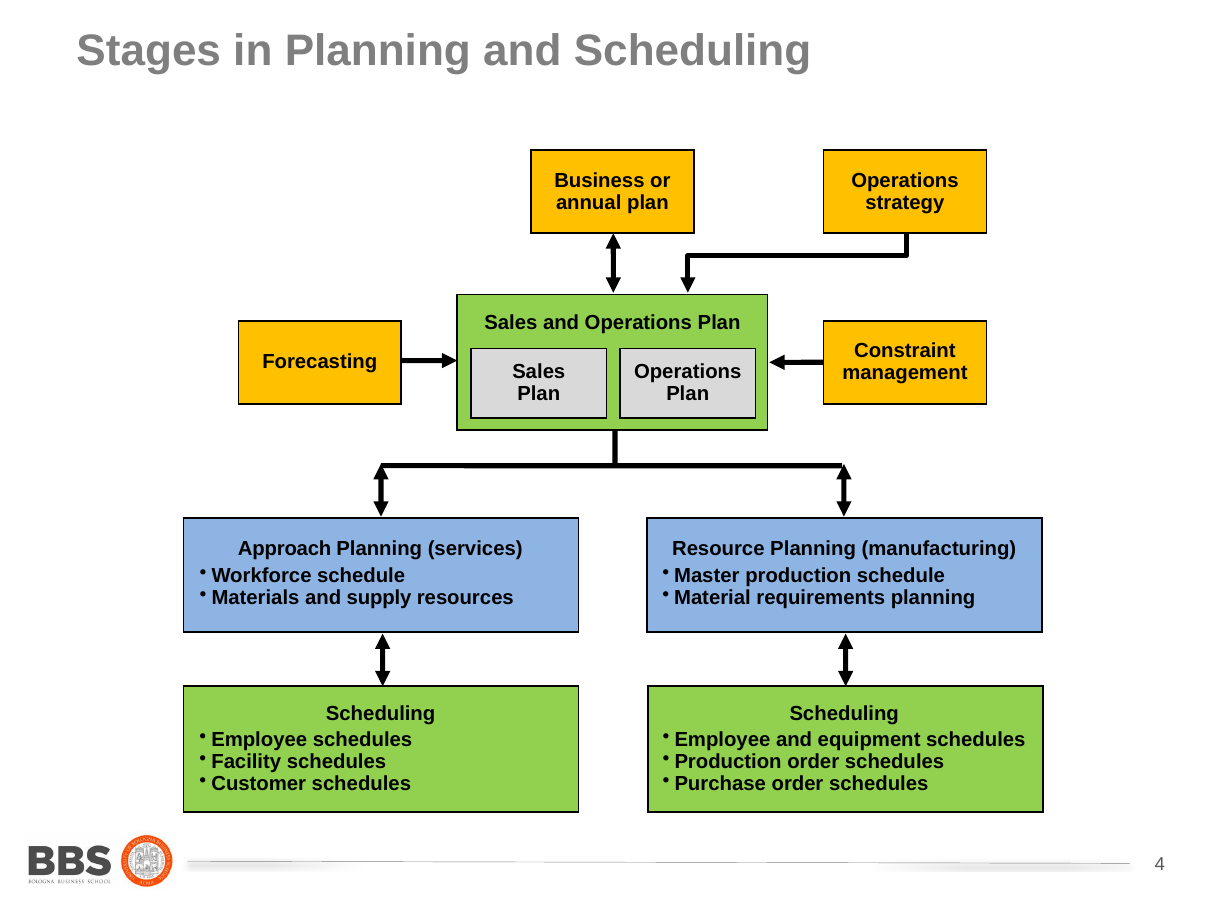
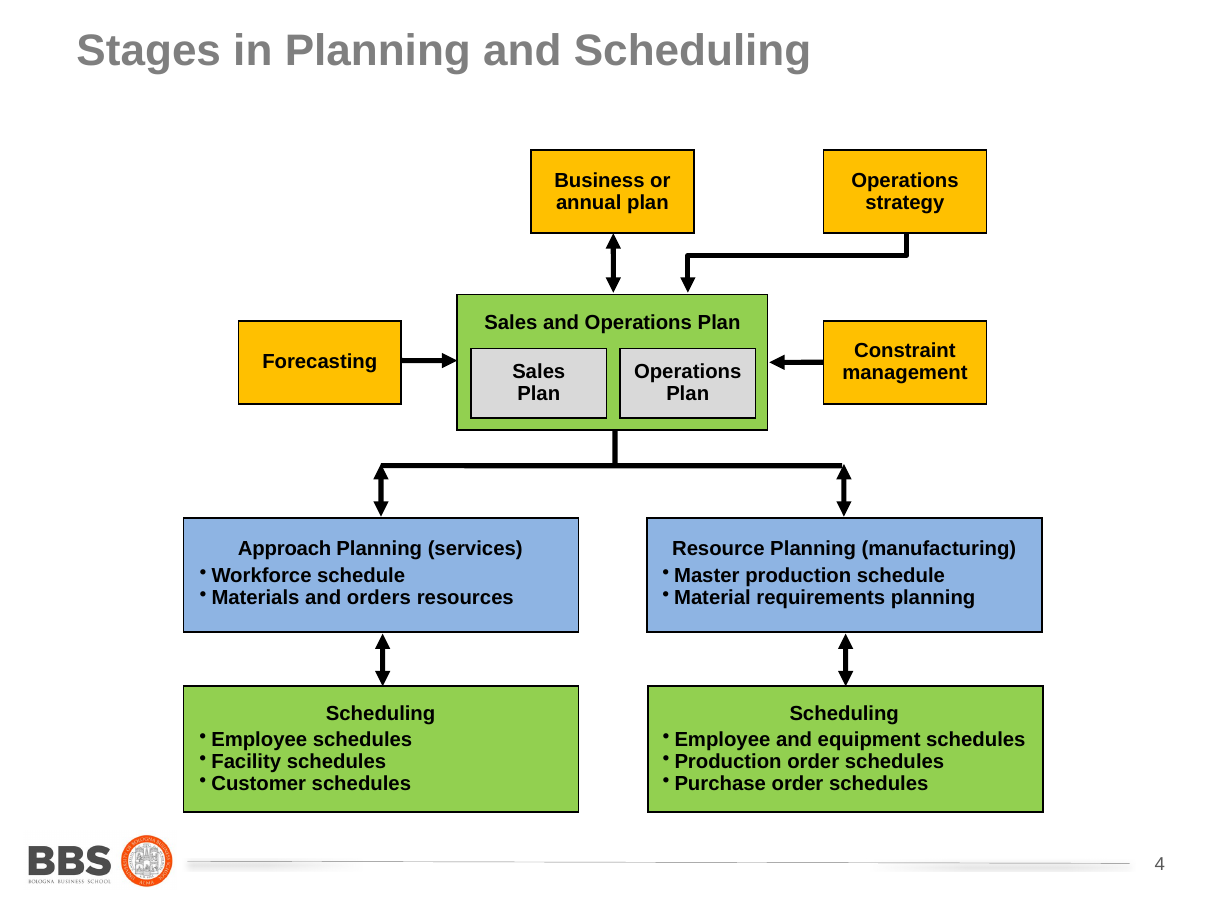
supply: supply -> orders
